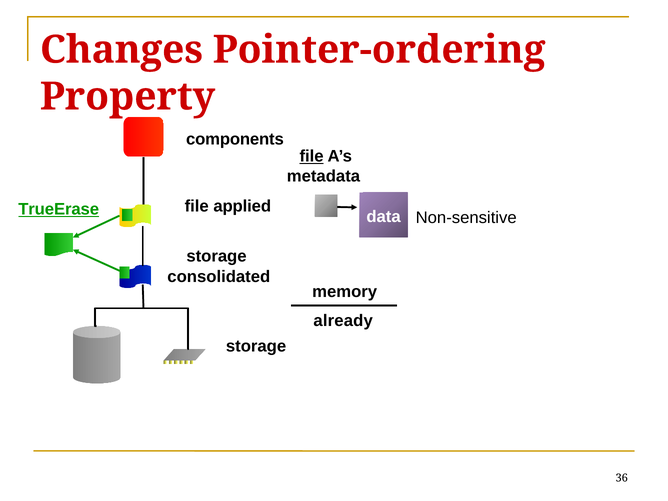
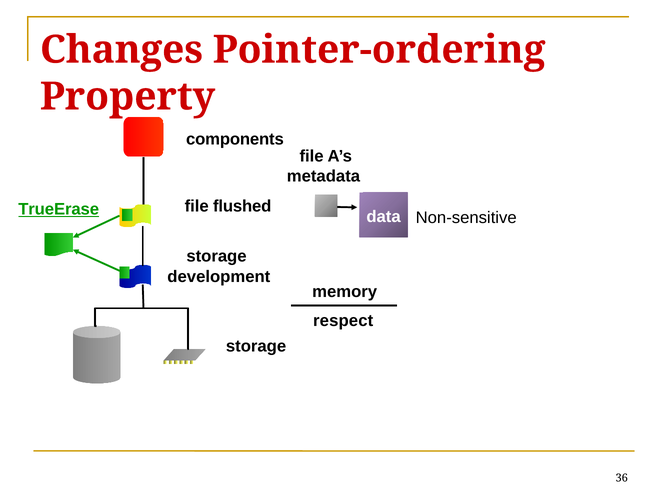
file at (312, 156) underline: present -> none
applied: applied -> flushed
consolidated: consolidated -> development
already: already -> respect
